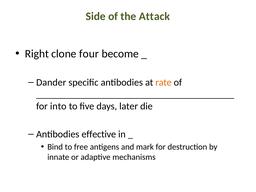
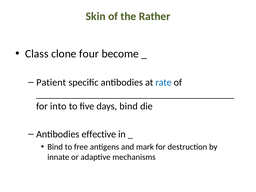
Side: Side -> Skin
Attack: Attack -> Rather
Right: Right -> Class
Dander: Dander -> Patient
rate colour: orange -> blue
days later: later -> bind
